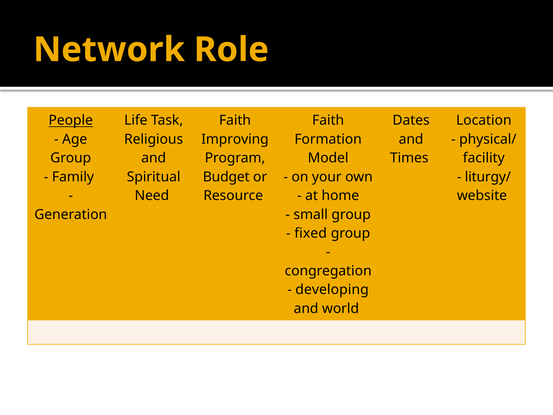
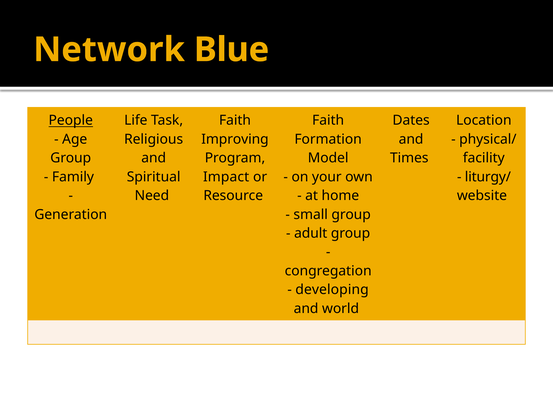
Role: Role -> Blue
Budget: Budget -> Impact
fixed: fixed -> adult
